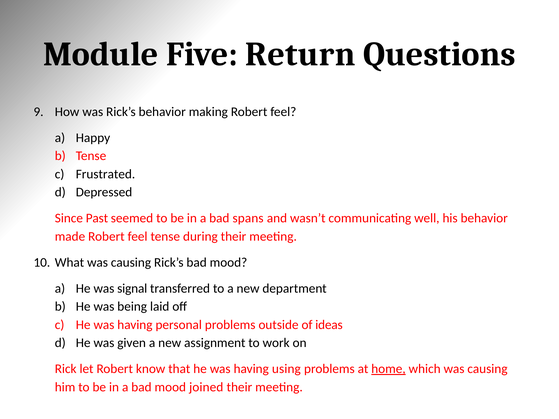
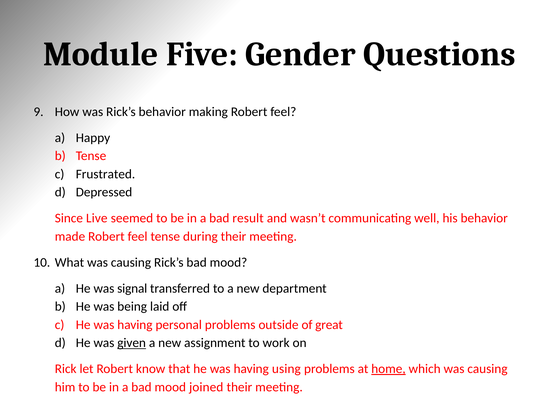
Return: Return -> Gender
Past: Past -> Live
spans: spans -> result
ideas: ideas -> great
given underline: none -> present
